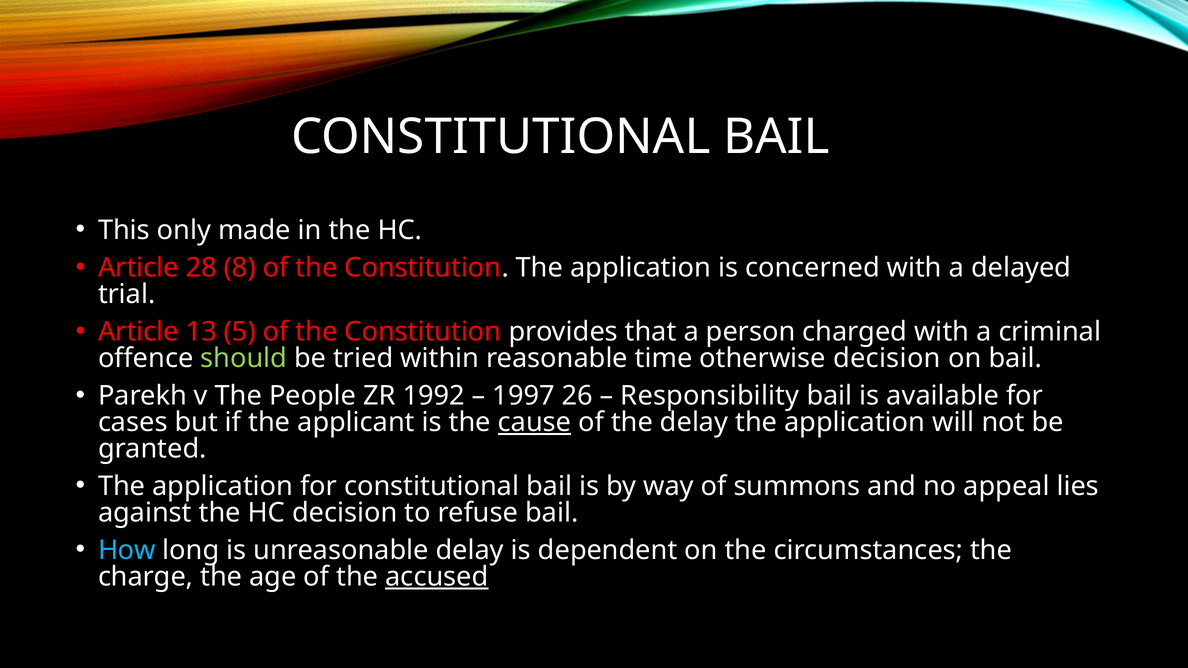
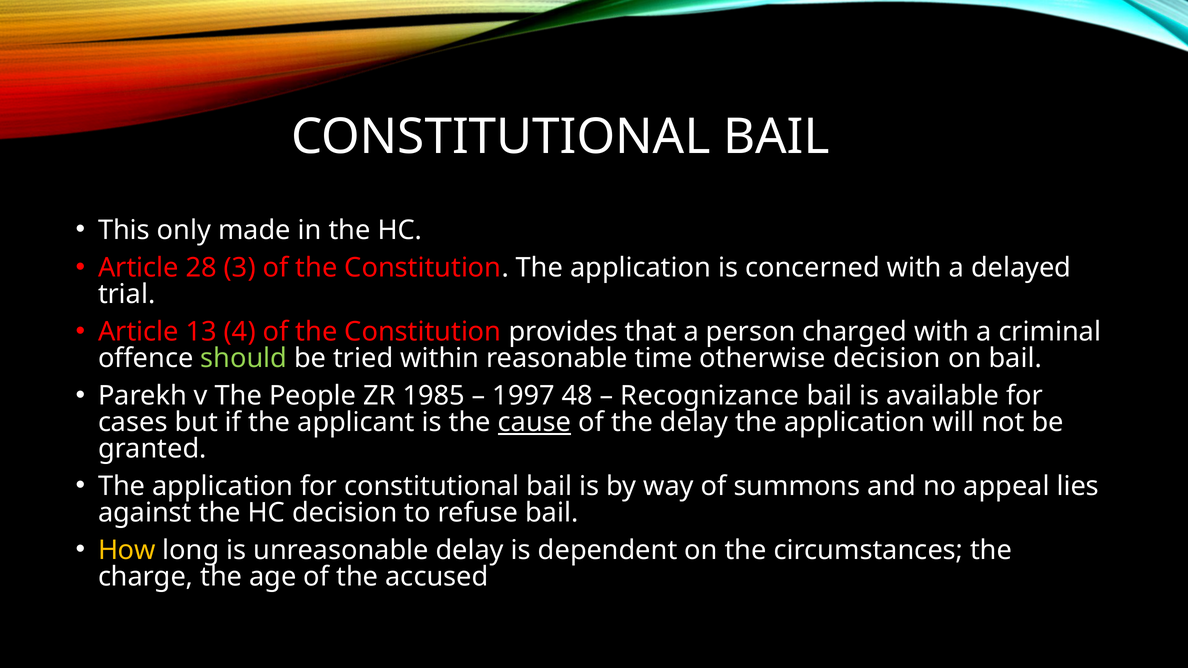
8: 8 -> 3
5: 5 -> 4
1992: 1992 -> 1985
26: 26 -> 48
Responsibility: Responsibility -> Recognizance
How colour: light blue -> yellow
accused underline: present -> none
